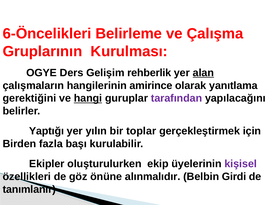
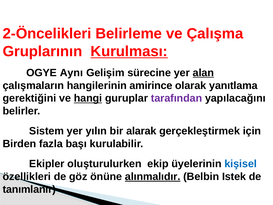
6-Öncelikleri: 6-Öncelikleri -> 2-Öncelikleri
Kurulması underline: none -> present
Ders: Ders -> Aynı
rehberlik: rehberlik -> sürecine
Yaptığı: Yaptığı -> Sistem
toplar: toplar -> alarak
kişisel colour: purple -> blue
alınmalıdır underline: none -> present
Girdi: Girdi -> Istek
